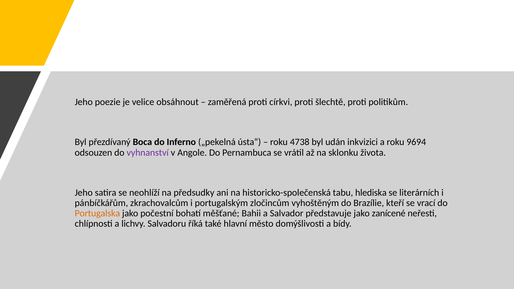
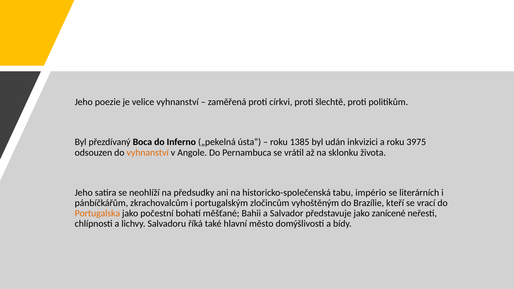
velice obsáhnout: obsáhnout -> vyhnanství
4738: 4738 -> 1385
9694: 9694 -> 3975
vyhnanství at (148, 153) colour: purple -> orange
hlediska: hlediska -> império
